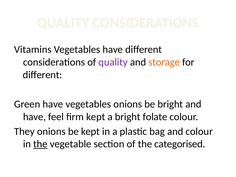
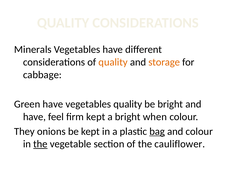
Vitamins: Vitamins -> Minerals
quality at (113, 62) colour: purple -> orange
different at (42, 75): different -> cabbage
vegetables onions: onions -> quality
folate: folate -> when
bag underline: none -> present
categorised: categorised -> cauliflower
